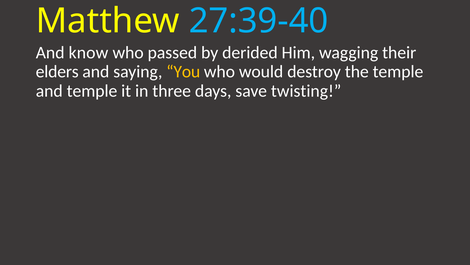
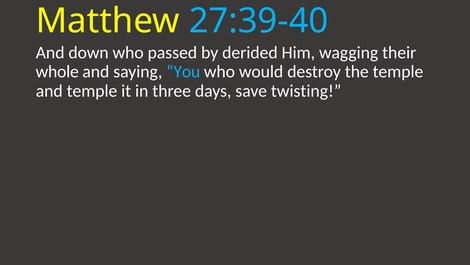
know: know -> down
elders: elders -> whole
You colour: yellow -> light blue
